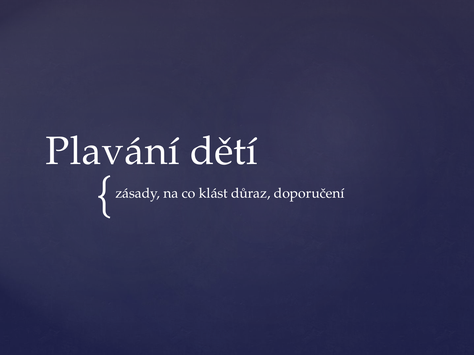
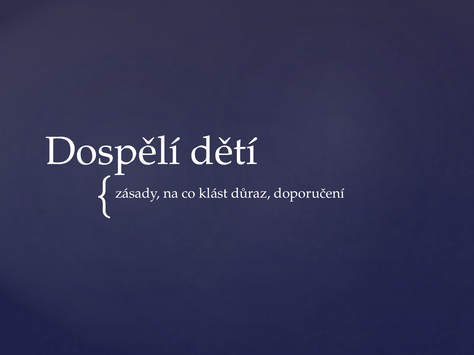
Plavání: Plavání -> Dospělí
